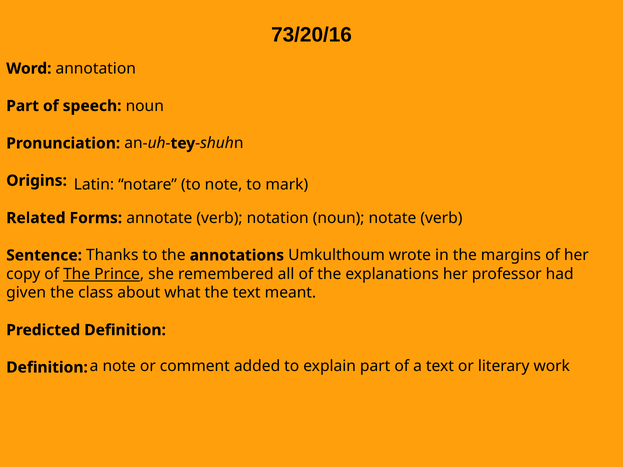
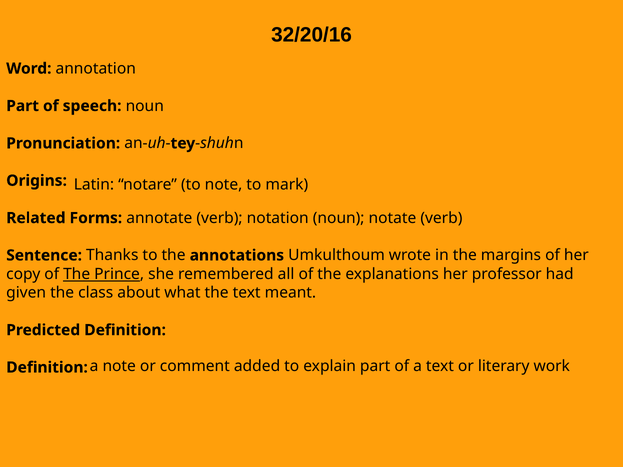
73/20/16: 73/20/16 -> 32/20/16
